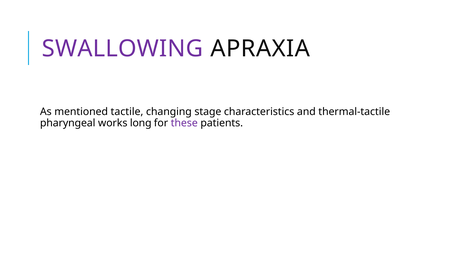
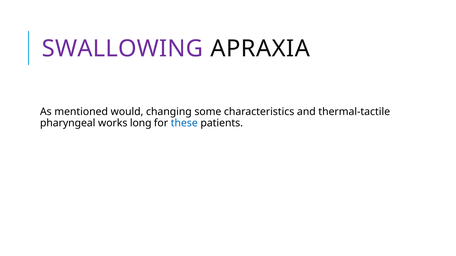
tactile: tactile -> would
stage: stage -> some
these colour: purple -> blue
